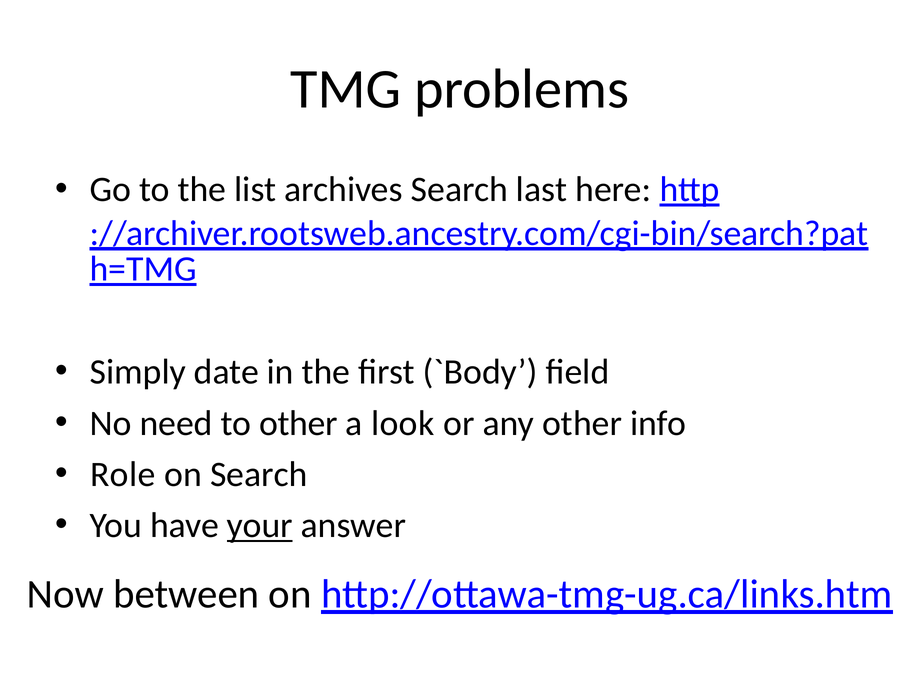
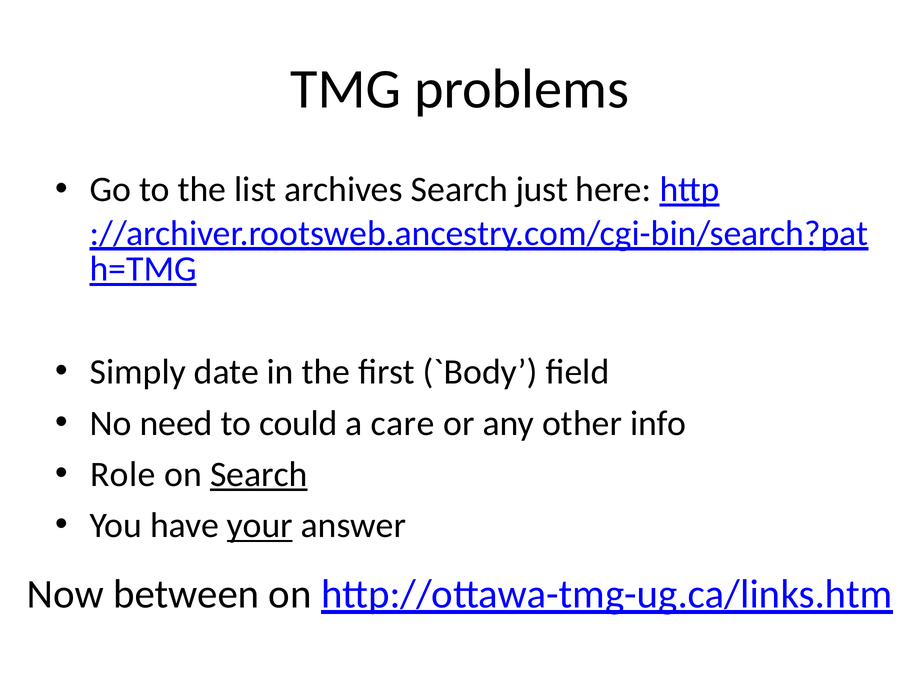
last: last -> just
to other: other -> could
look: look -> care
Search at (259, 474) underline: none -> present
